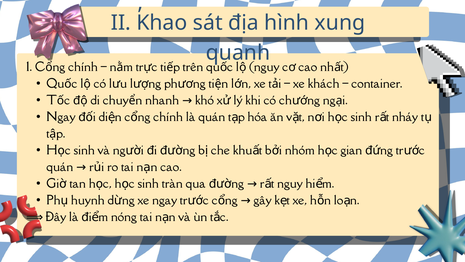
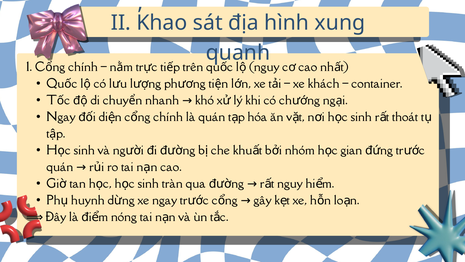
nháy: nháy -> thoát
